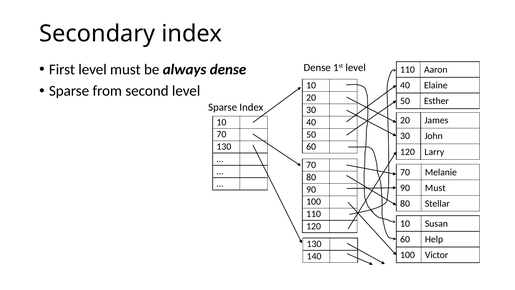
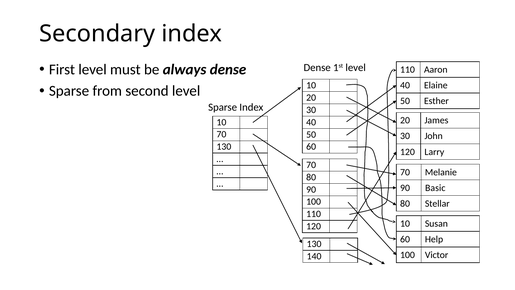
90 Must: Must -> Basic
